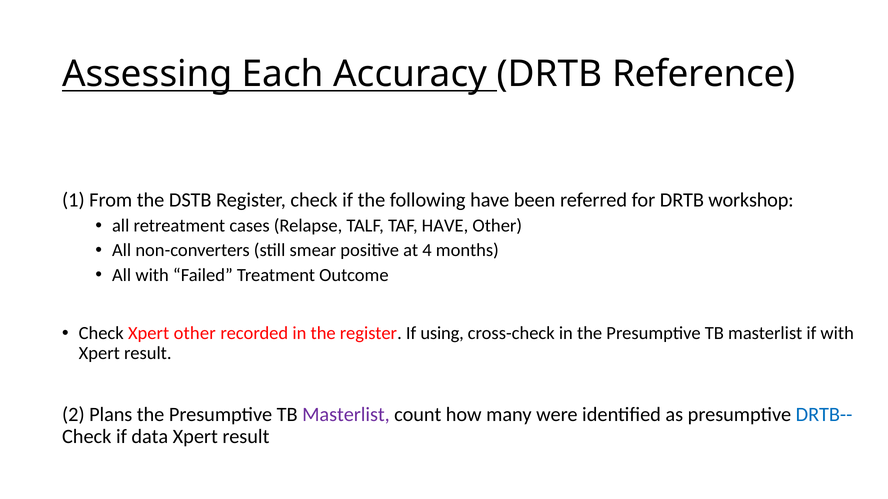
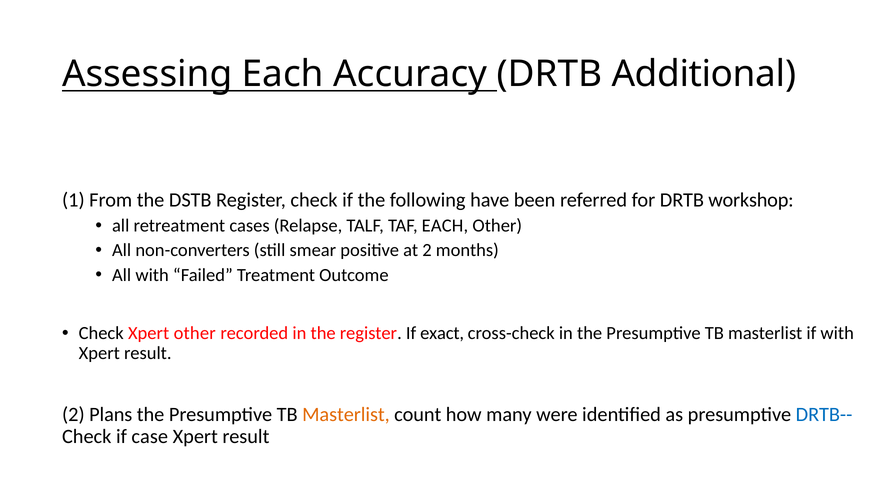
Reference: Reference -> Additional
TAF HAVE: HAVE -> EACH
at 4: 4 -> 2
using: using -> exact
Masterlist at (346, 415) colour: purple -> orange
data: data -> case
